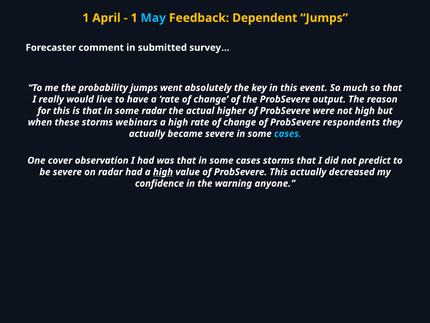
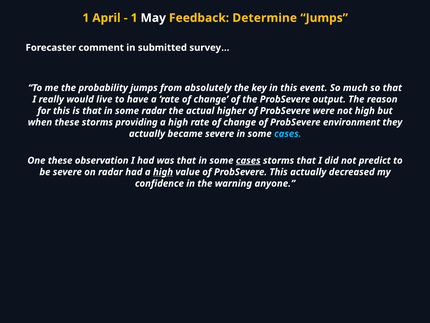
May colour: light blue -> white
Dependent: Dependent -> Determine
went: went -> from
webinars: webinars -> providing
respondents: respondents -> environment
One cover: cover -> these
cases at (248, 160) underline: none -> present
